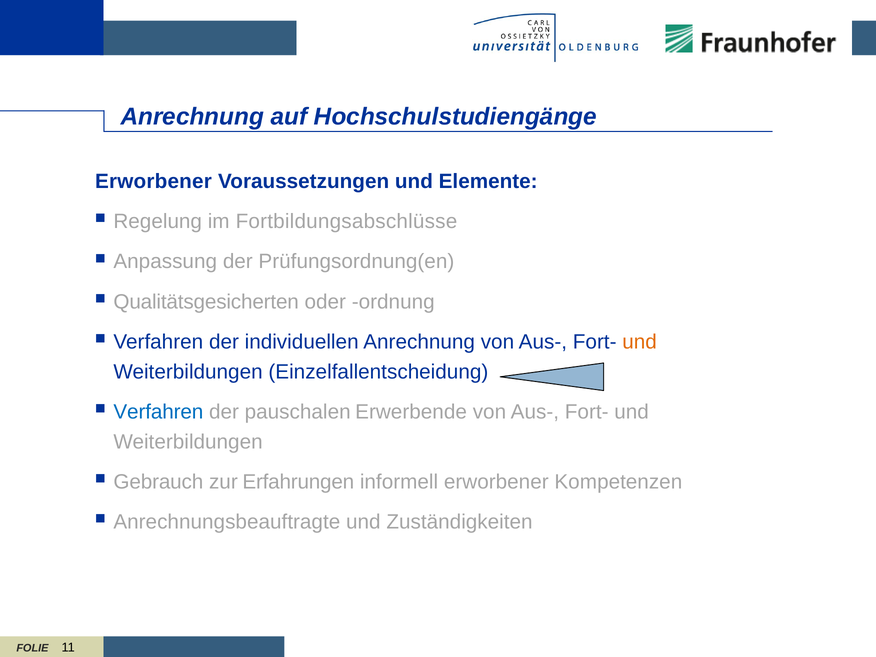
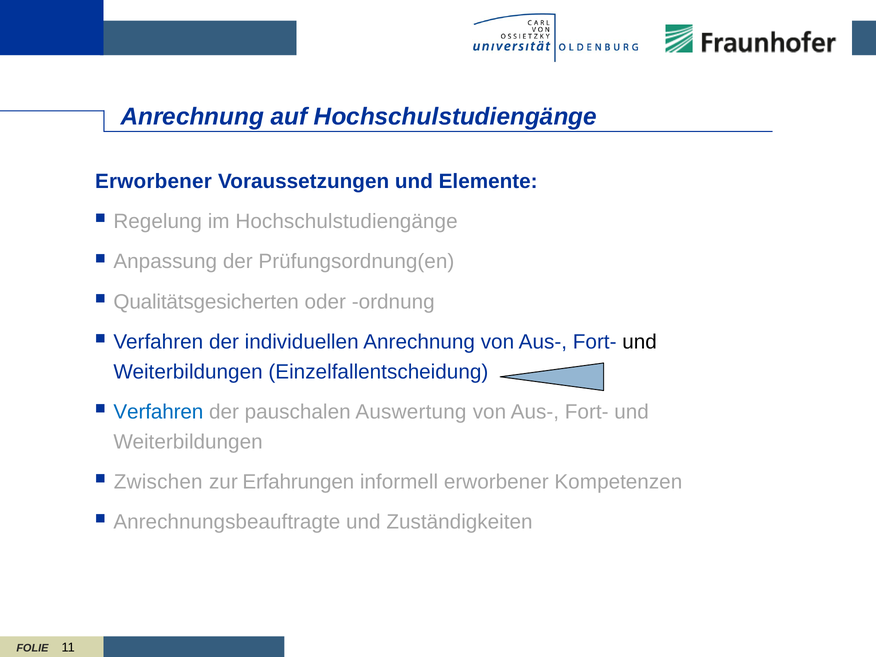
im Fortbildungsabschlüsse: Fortbildungsabschlüsse -> Hochschulstudiengänge
und at (640, 342) colour: orange -> black
Erwerbende: Erwerbende -> Auswertung
Gebrauch: Gebrauch -> Zwischen
